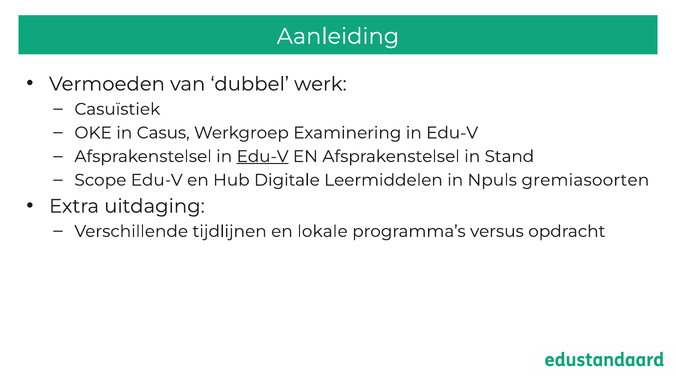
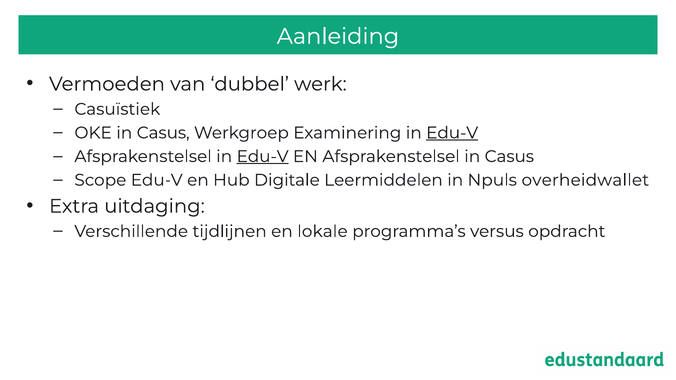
Edu-V at (452, 133) underline: none -> present
Afsprakenstelsel in Stand: Stand -> Casus
gremiasoorten: gremiasoorten -> overheidwallet
